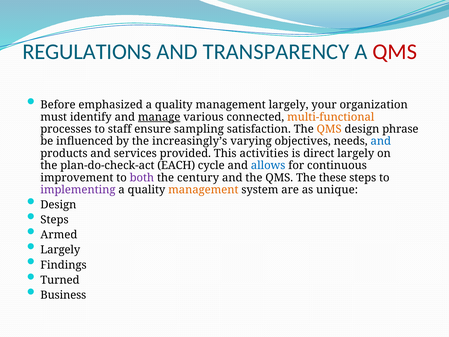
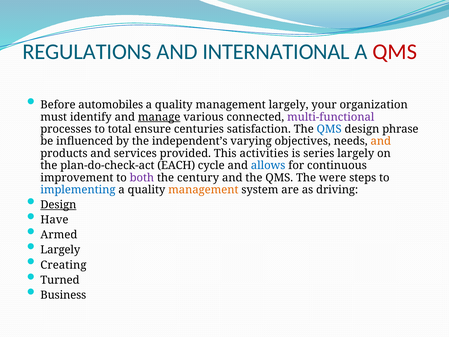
TRANSPARENCY: TRANSPARENCY -> INTERNATIONAL
emphasized: emphasized -> automobiles
multi-functional colour: orange -> purple
staff: staff -> total
sampling: sampling -> centuries
QMS at (329, 129) colour: orange -> blue
increasingly’s: increasingly’s -> independent’s
and at (381, 141) colour: blue -> orange
direct: direct -> series
these: these -> were
implementing colour: purple -> blue
unique: unique -> driving
Design at (58, 205) underline: none -> present
Steps at (54, 220): Steps -> Have
Findings: Findings -> Creating
